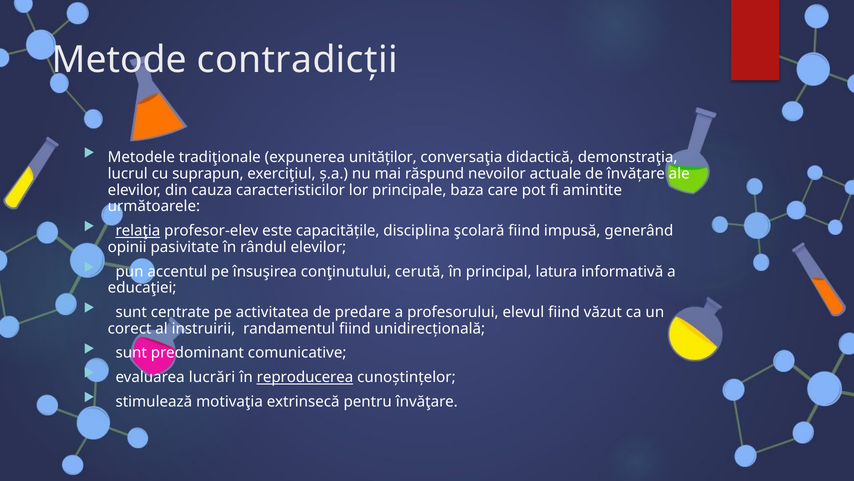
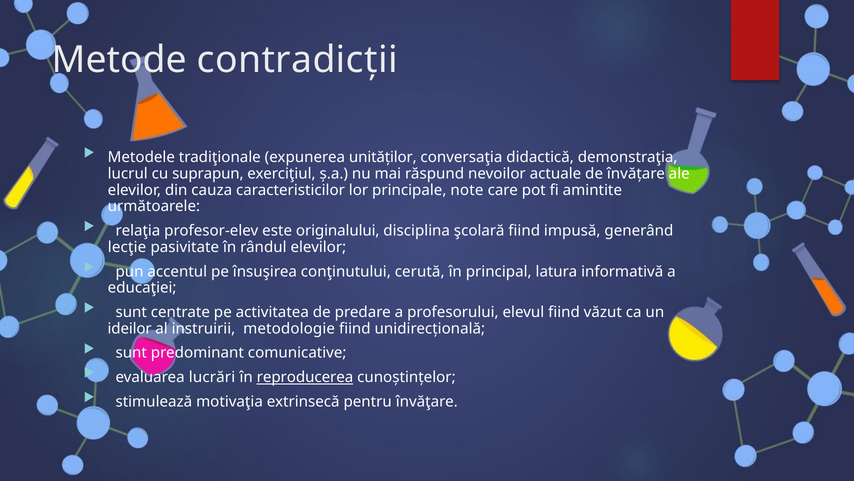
baza: baza -> note
relaţia underline: present -> none
capacitățile: capacitățile -> originalului
opinii: opinii -> lecţie
corect: corect -> ideilor
randamentul: randamentul -> metodologie
